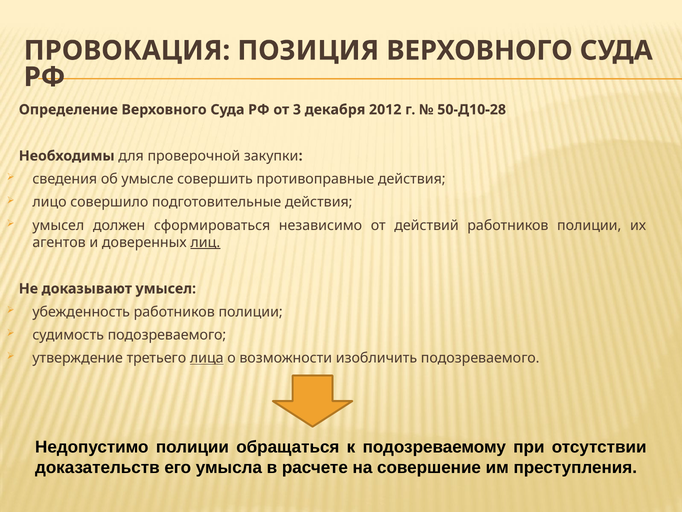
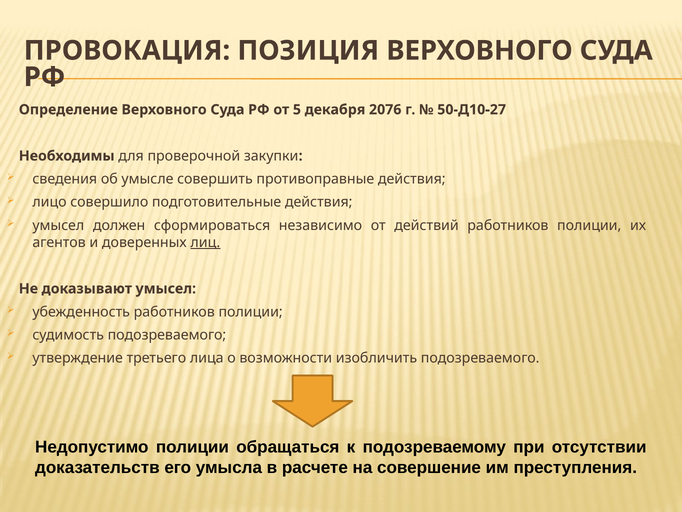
3: 3 -> 5
2012: 2012 -> 2076
50-Д10-28: 50-Д10-28 -> 50-Д10-27
лица underline: present -> none
